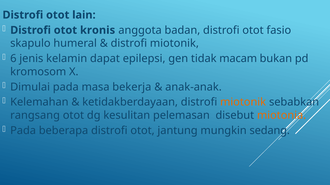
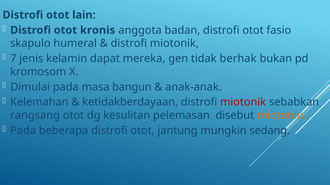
6: 6 -> 7
epilepsi: epilepsi -> mereka
macam: macam -> berhak
bekerja: bekerja -> bangun
miotonik at (243, 102) colour: orange -> red
